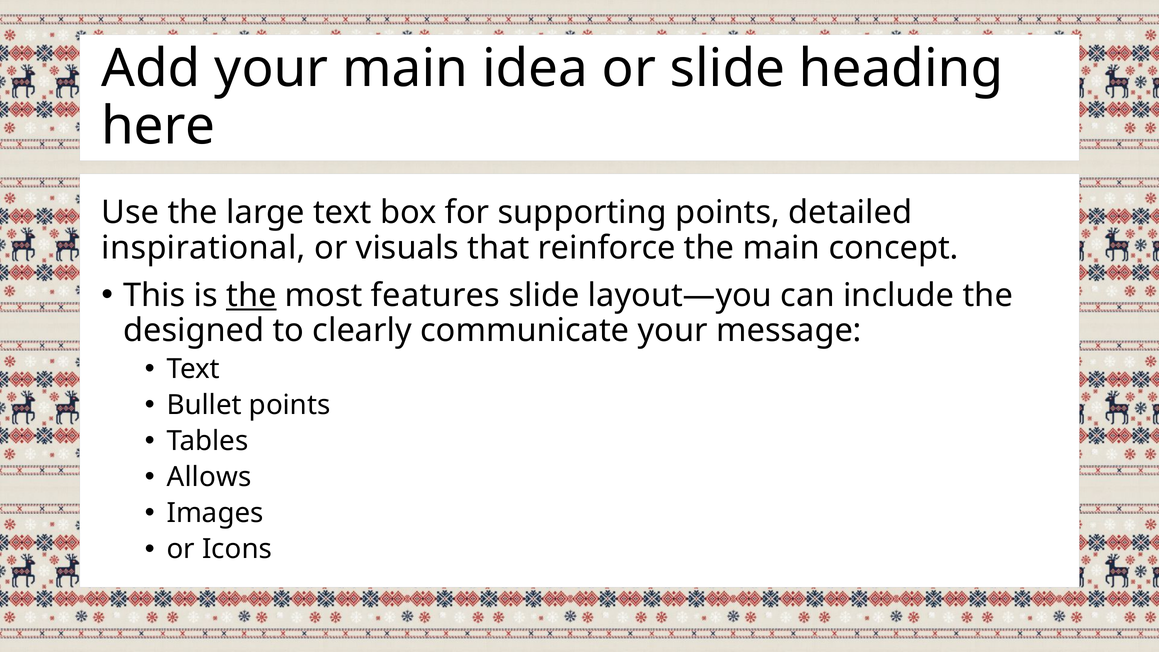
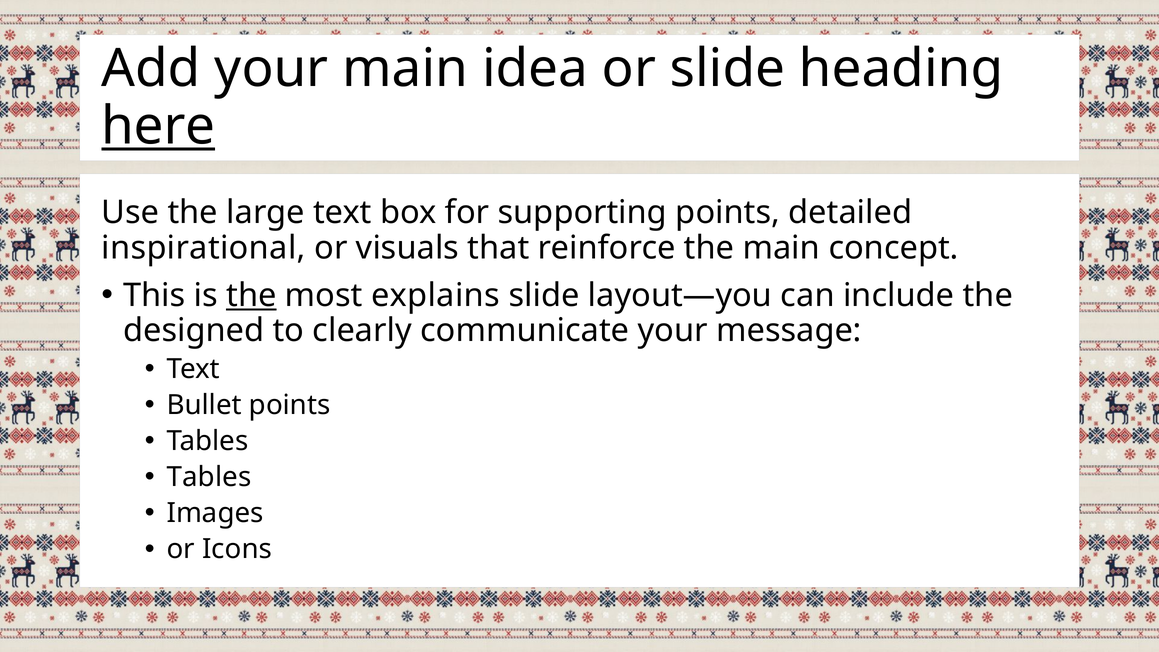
here underline: none -> present
features: features -> explains
Allows at (209, 477): Allows -> Tables
